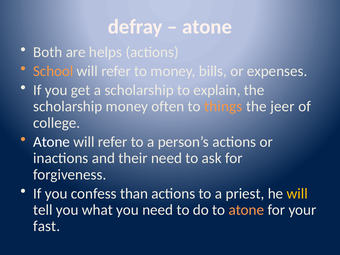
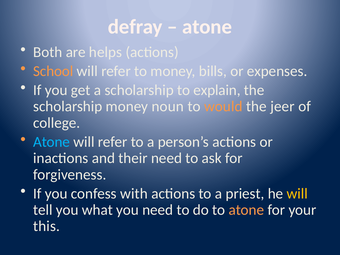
often: often -> noun
things: things -> would
Atone at (52, 142) colour: white -> light blue
than: than -> with
fast: fast -> this
